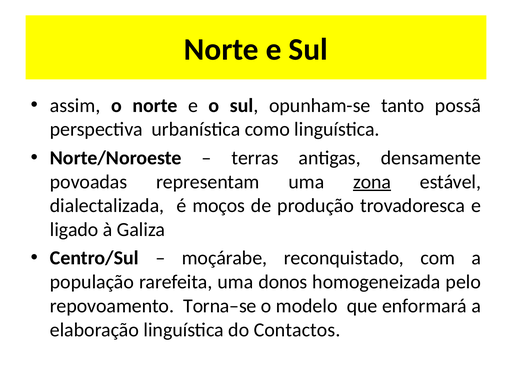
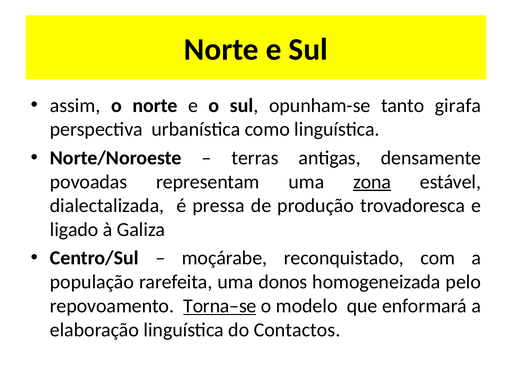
possã: possã -> girafa
moços: moços -> pressa
Torna–se underline: none -> present
